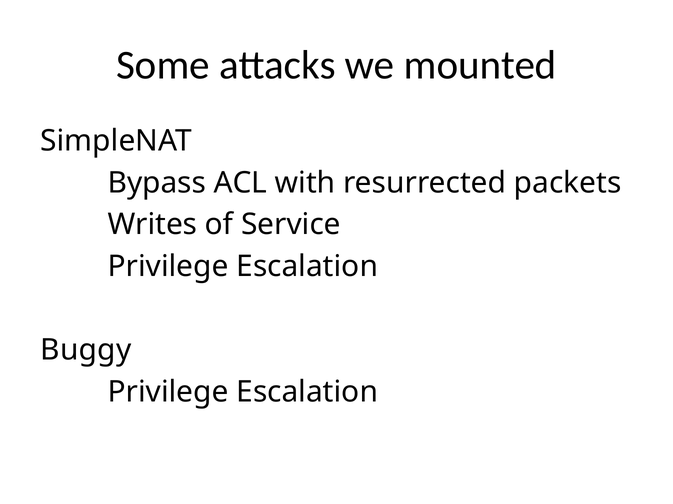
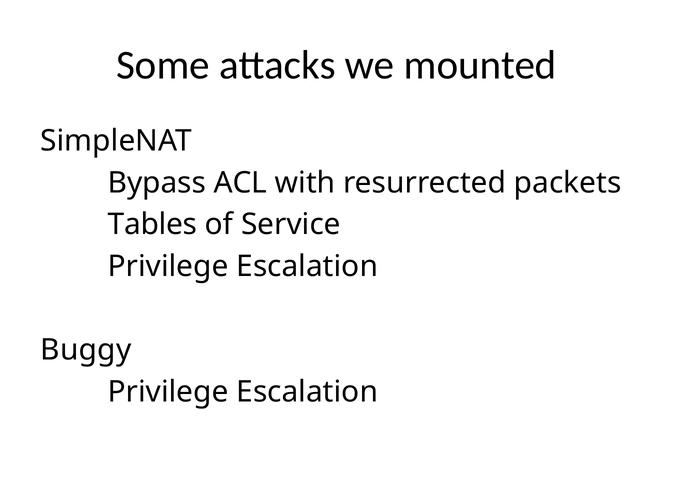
Writes: Writes -> Tables
